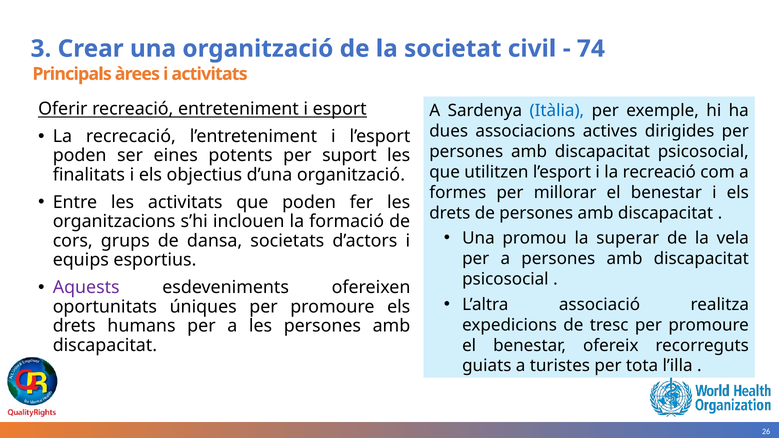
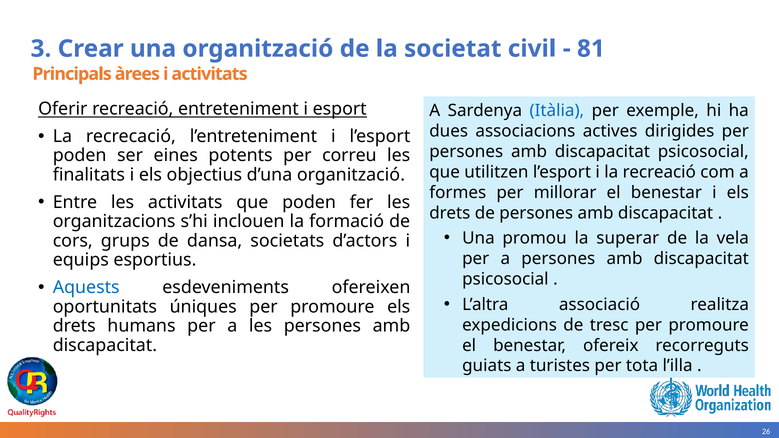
74: 74 -> 81
suport: suport -> correu
Aquests colour: purple -> blue
